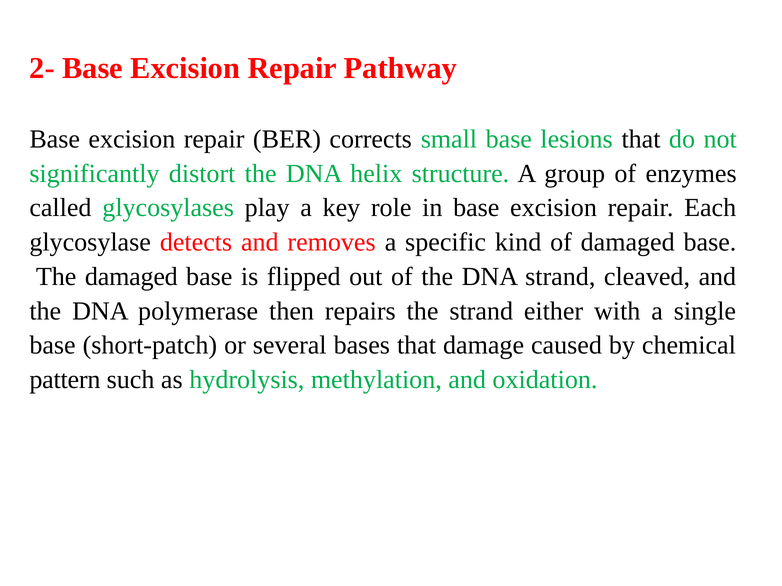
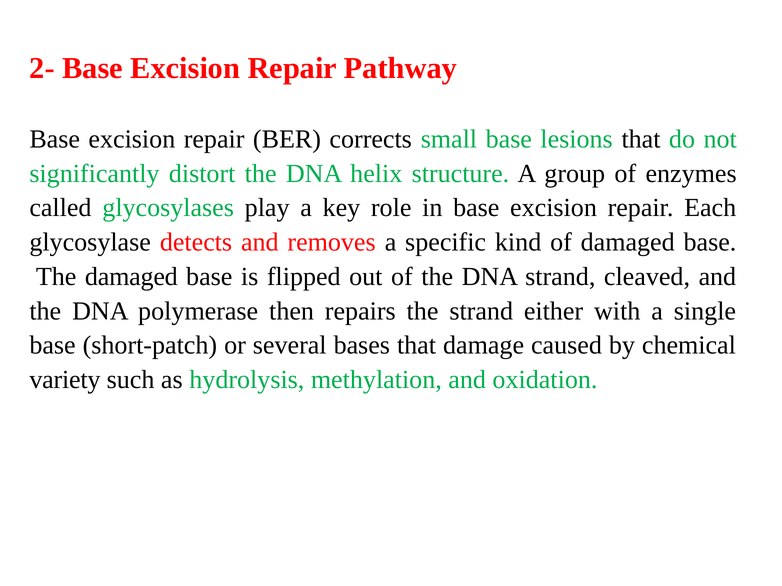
pattern: pattern -> variety
